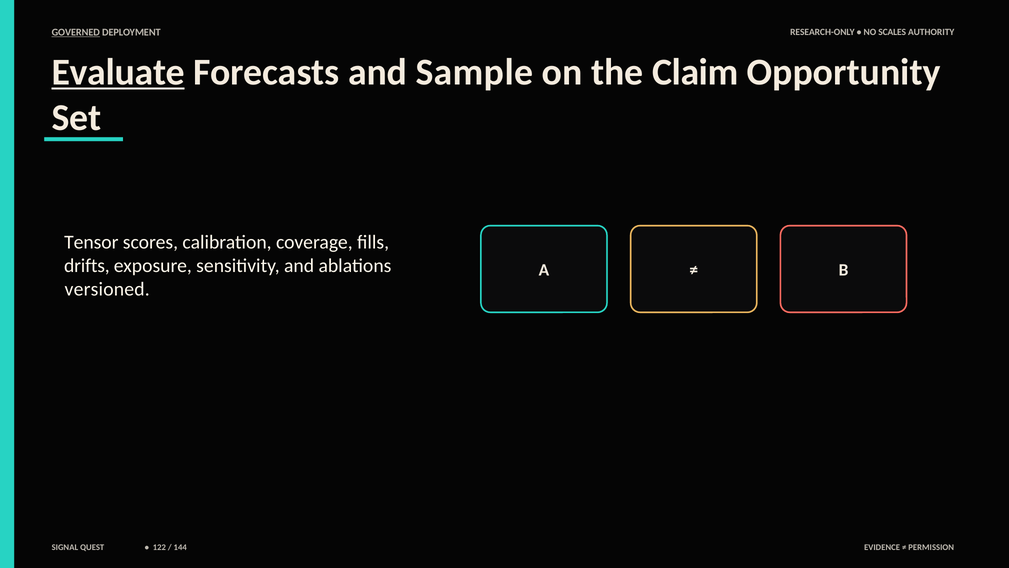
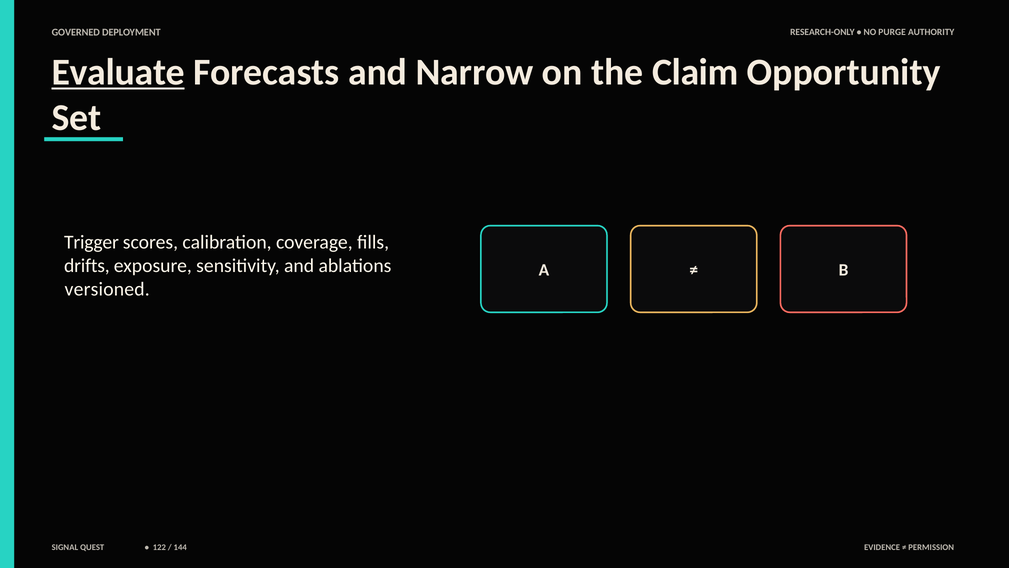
GOVERNED underline: present -> none
SCALES: SCALES -> PURGE
Sample: Sample -> Narrow
Tensor: Tensor -> Trigger
